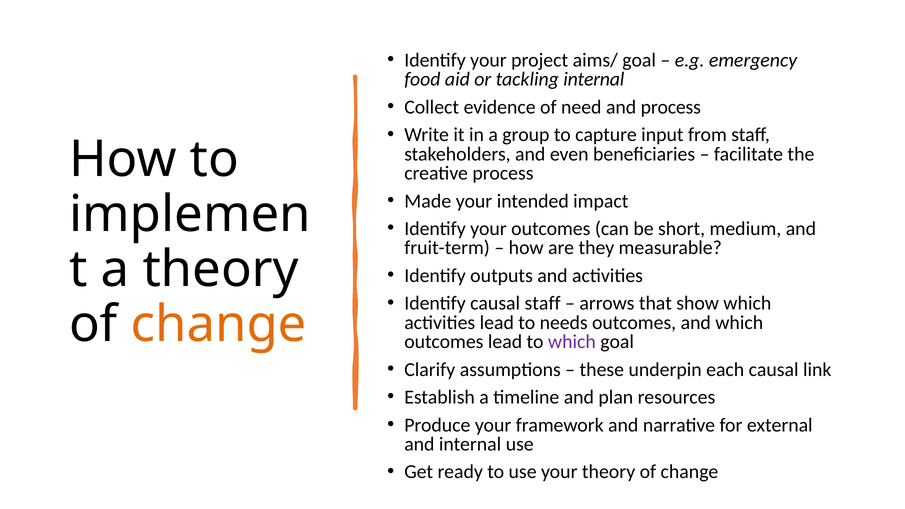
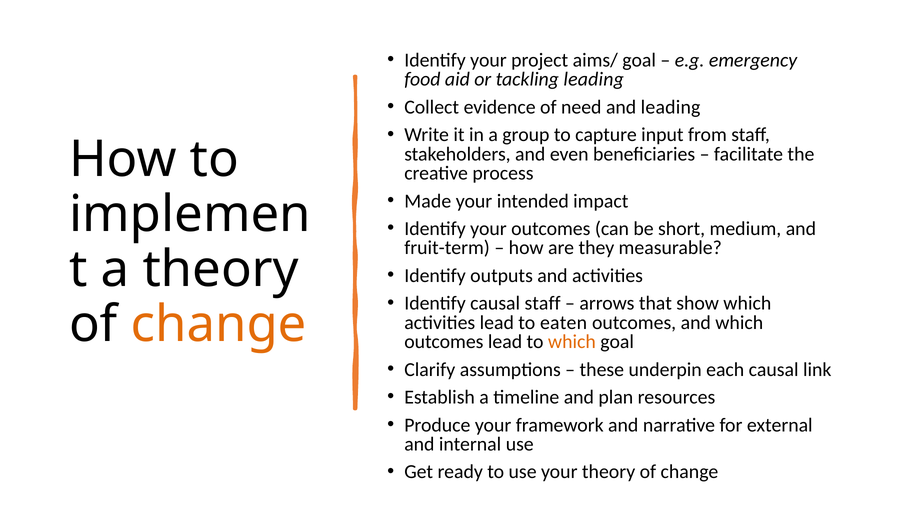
tackling internal: internal -> leading
and process: process -> leading
needs: needs -> eaten
which at (572, 342) colour: purple -> orange
